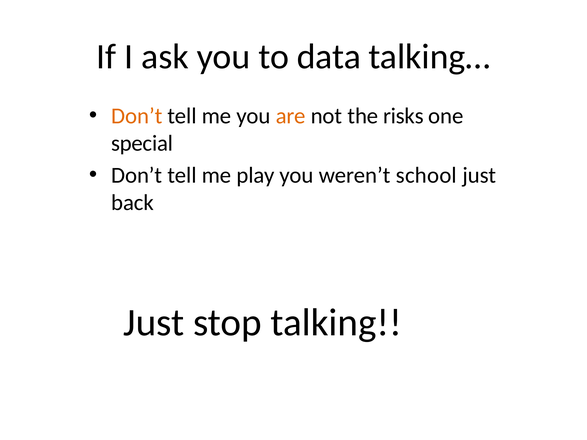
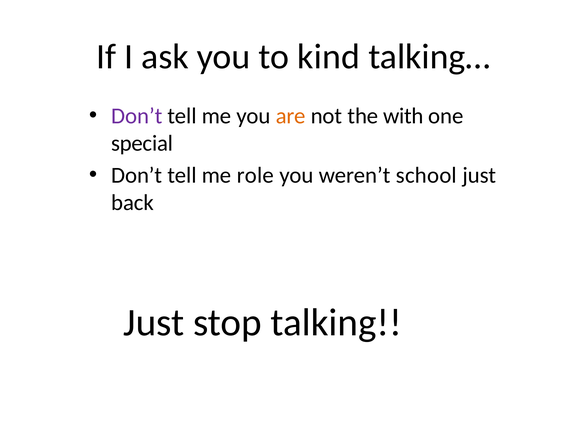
data: data -> kind
Don’t at (137, 116) colour: orange -> purple
risks: risks -> with
play: play -> role
